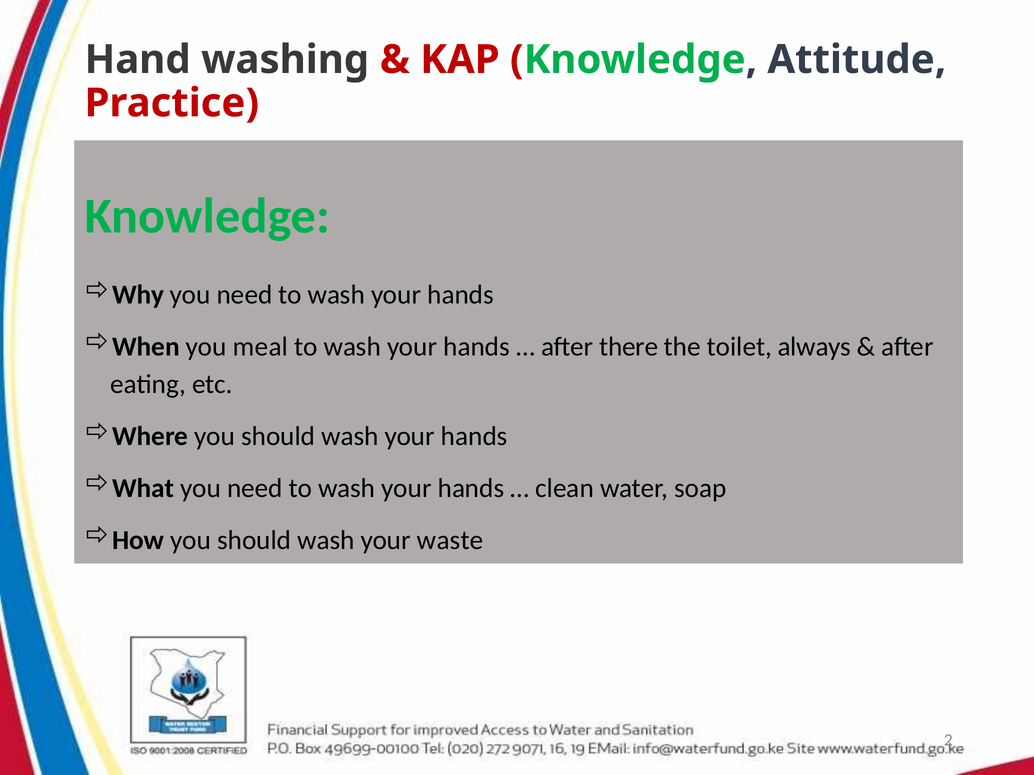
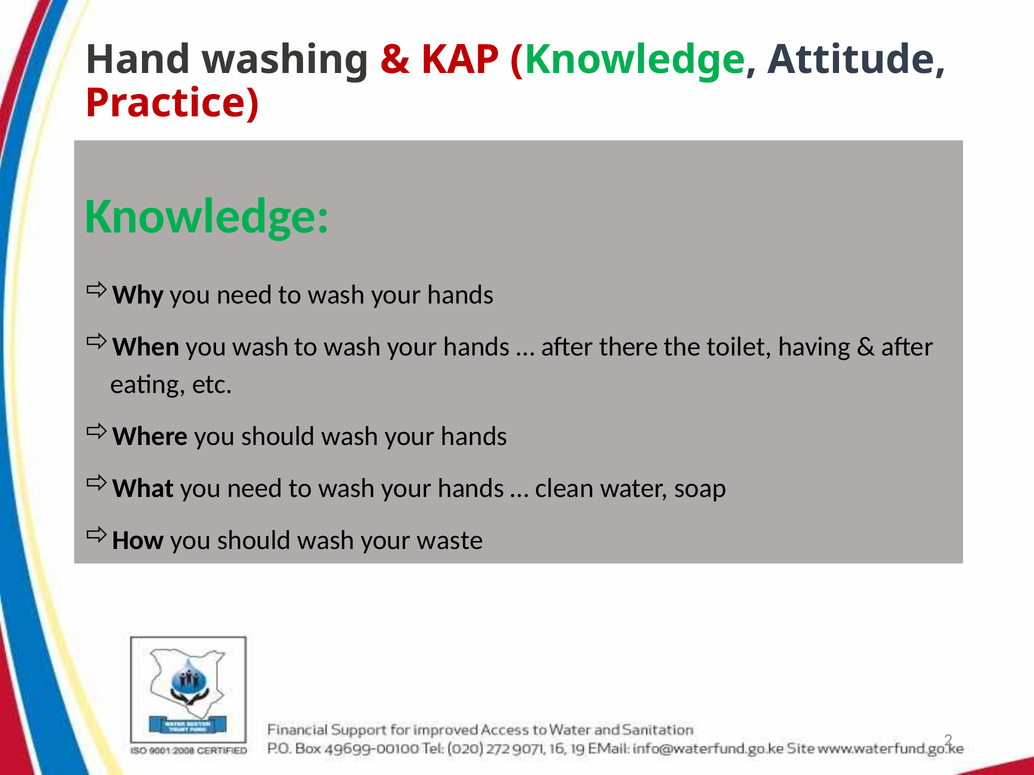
you meal: meal -> wash
always: always -> having
